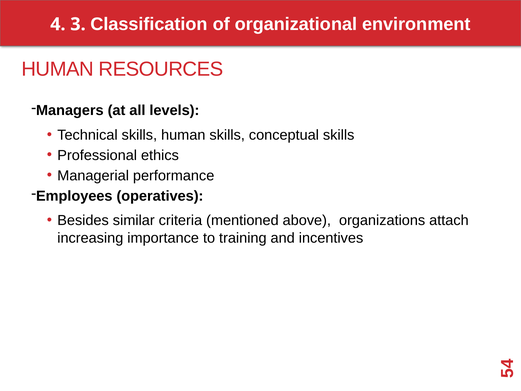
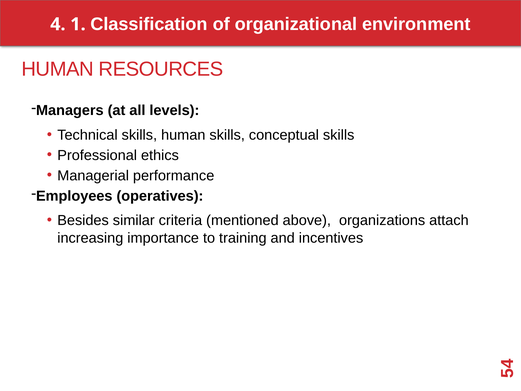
3: 3 -> 1
